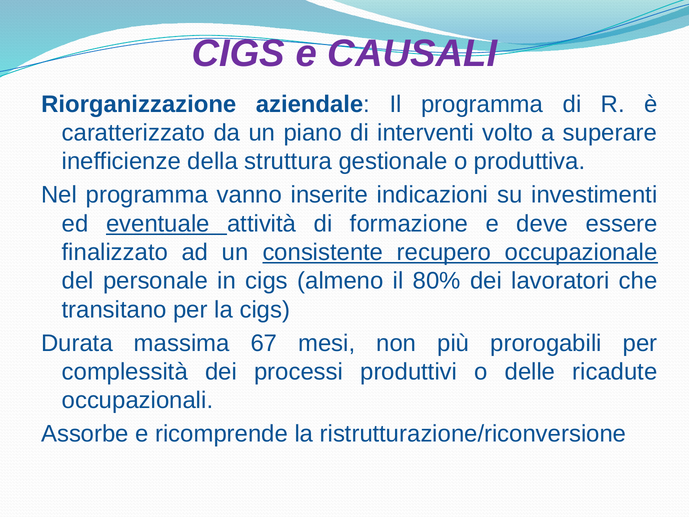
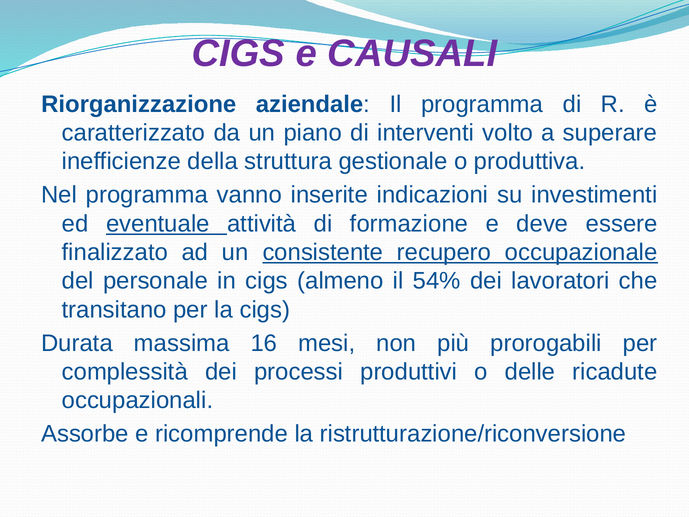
80%: 80% -> 54%
67: 67 -> 16
